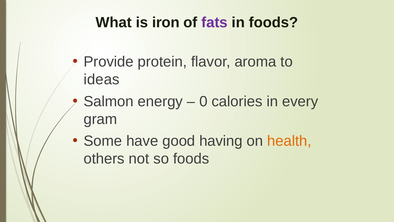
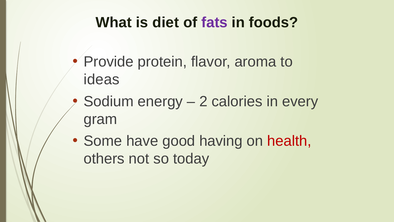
iron: iron -> diet
Salmon: Salmon -> Sodium
0: 0 -> 2
health colour: orange -> red
so foods: foods -> today
